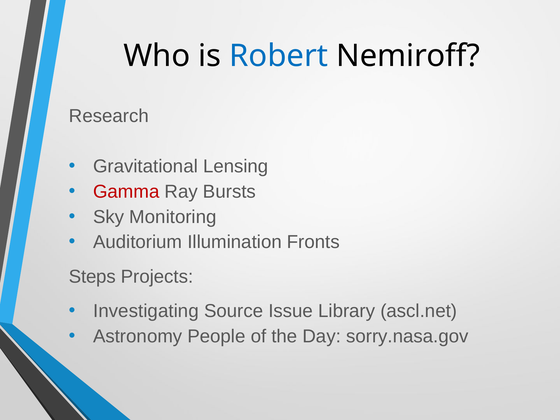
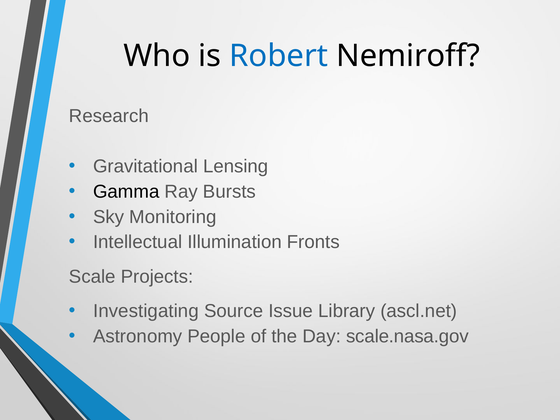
Gamma colour: red -> black
Auditorium: Auditorium -> Intellectual
Steps: Steps -> Scale
sorry.nasa.gov: sorry.nasa.gov -> scale.nasa.gov
